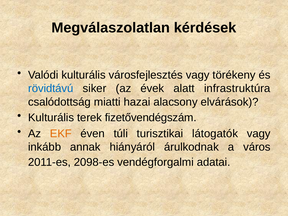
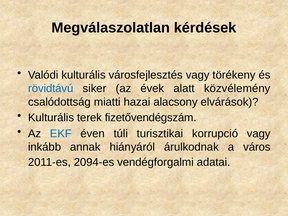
infrastruktúra: infrastruktúra -> közvélemény
EKF colour: orange -> blue
látogatók: látogatók -> korrupció
2098-es: 2098-es -> 2094-es
